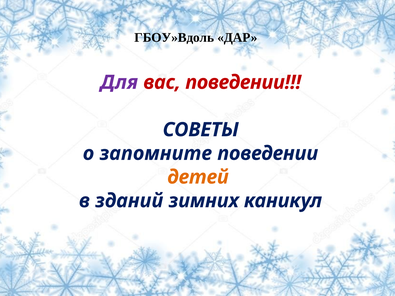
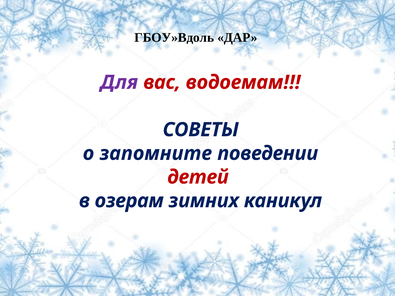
вас поведении: поведении -> водоемам
детей colour: orange -> red
зданий: зданий -> озерам
